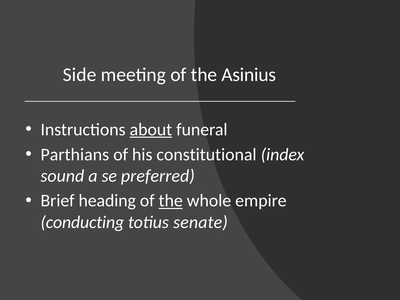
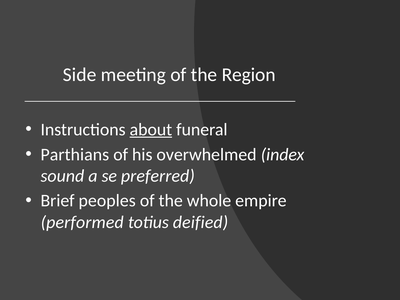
Asinius: Asinius -> Region
constitutional: constitutional -> overwhelmed
heading: heading -> peoples
the at (171, 201) underline: present -> none
conducting: conducting -> performed
senate: senate -> deified
